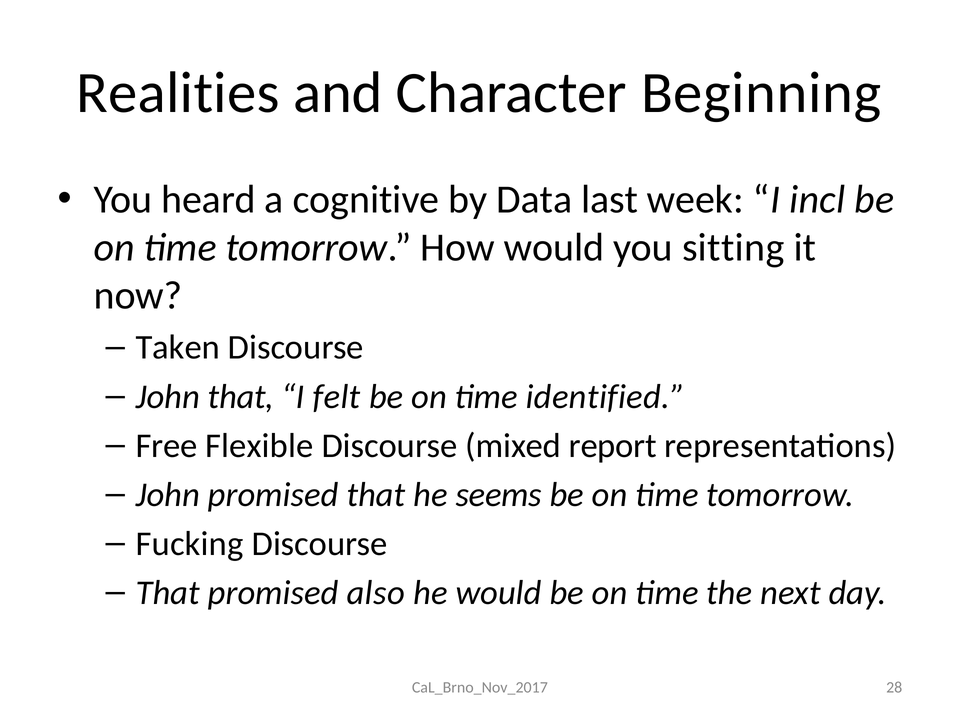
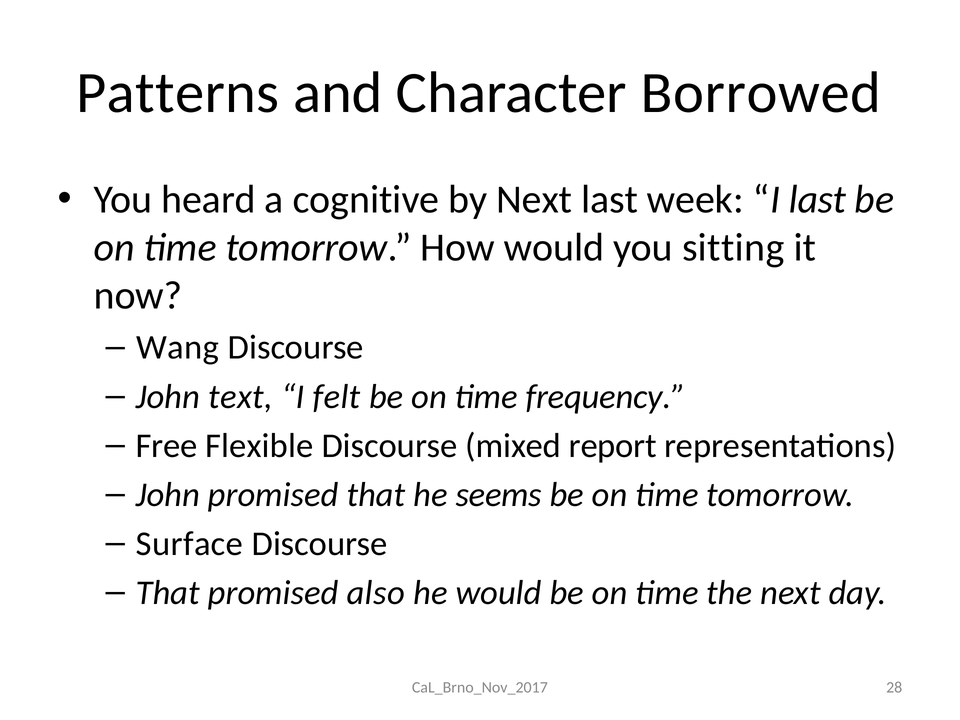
Realities: Realities -> Patterns
Beginning: Beginning -> Borrowed
by Data: Data -> Next
I incl: incl -> last
Taken: Taken -> Wang
John that: that -> text
identified: identified -> frequency
Fucking: Fucking -> Surface
